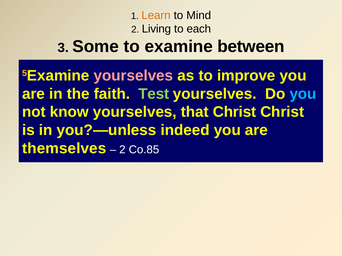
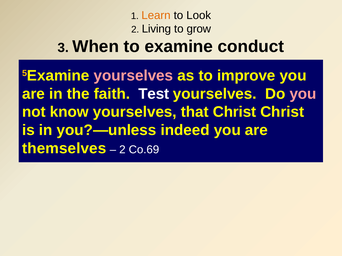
Mind: Mind -> Look
each: each -> grow
Some: Some -> When
between: between -> conduct
Test colour: light green -> white
you at (303, 94) colour: light blue -> pink
Co.85: Co.85 -> Co.69
